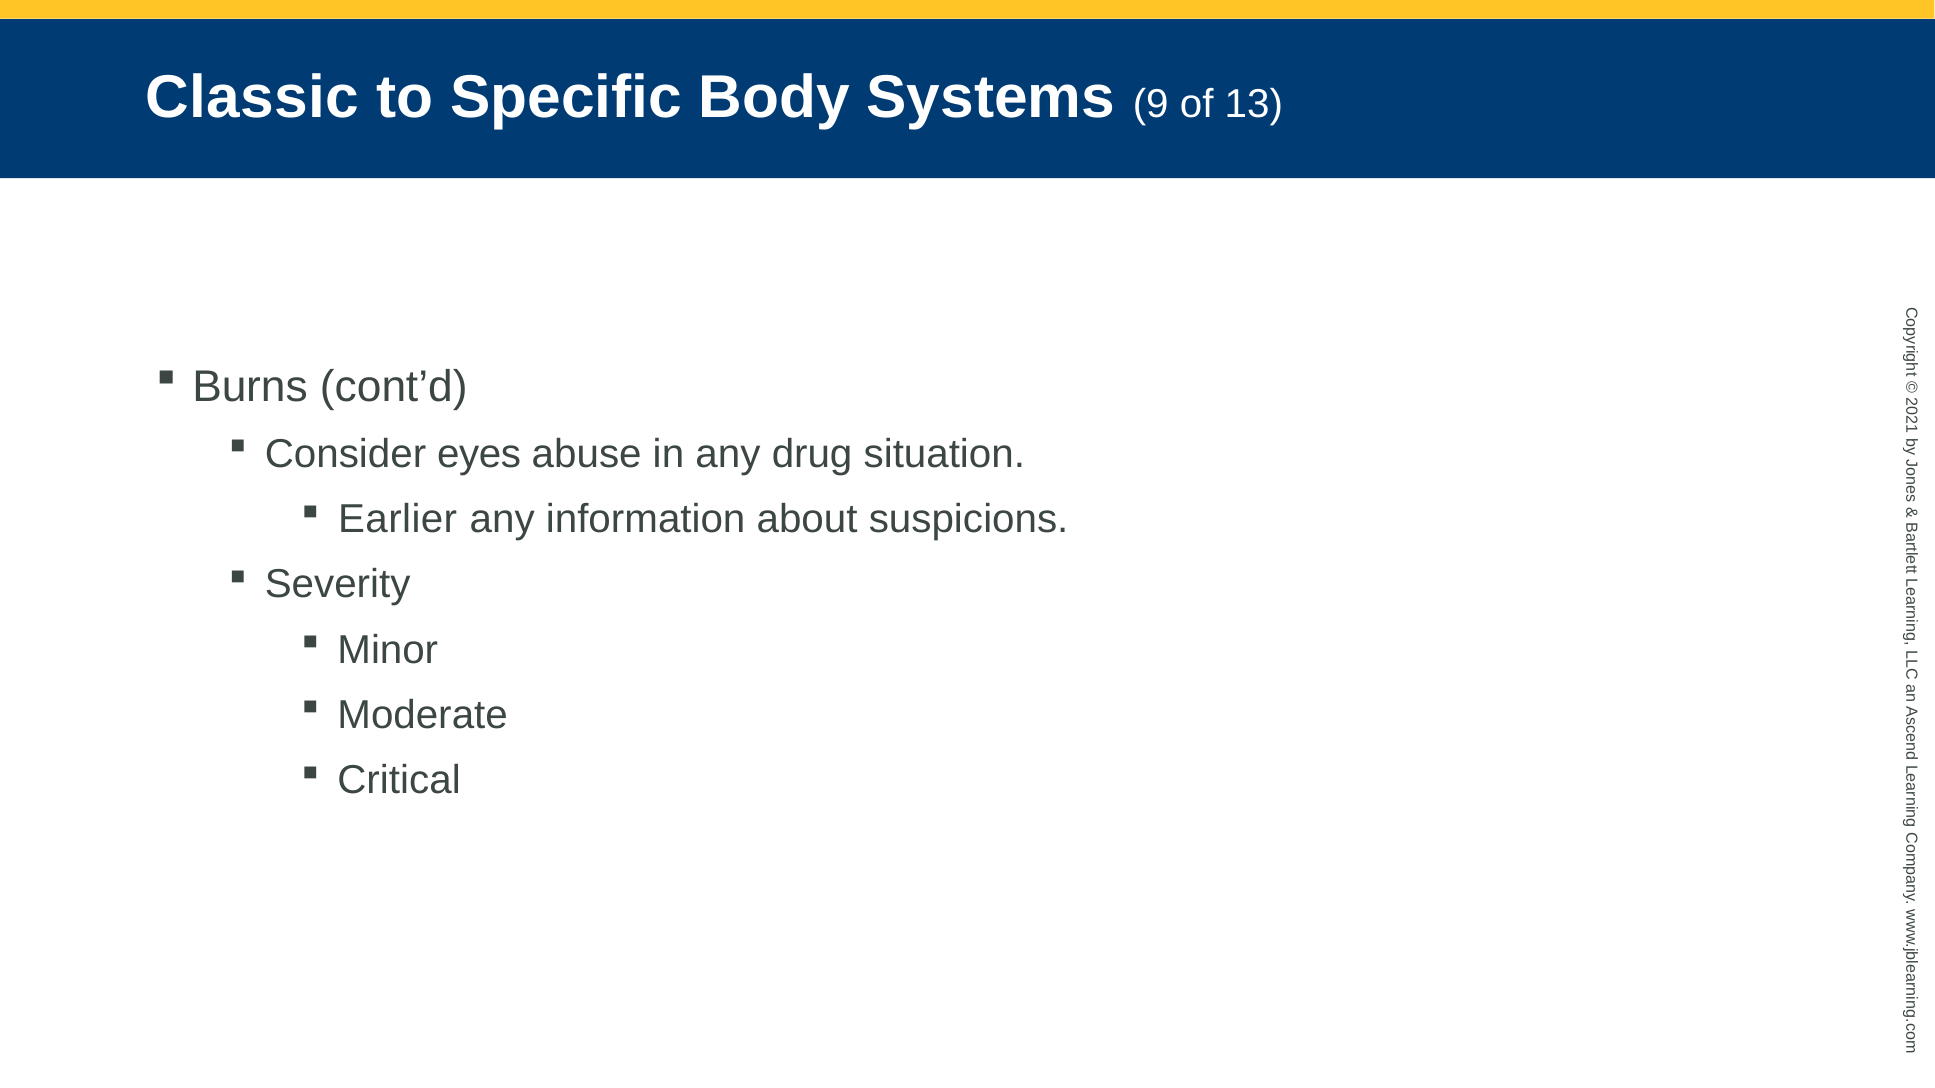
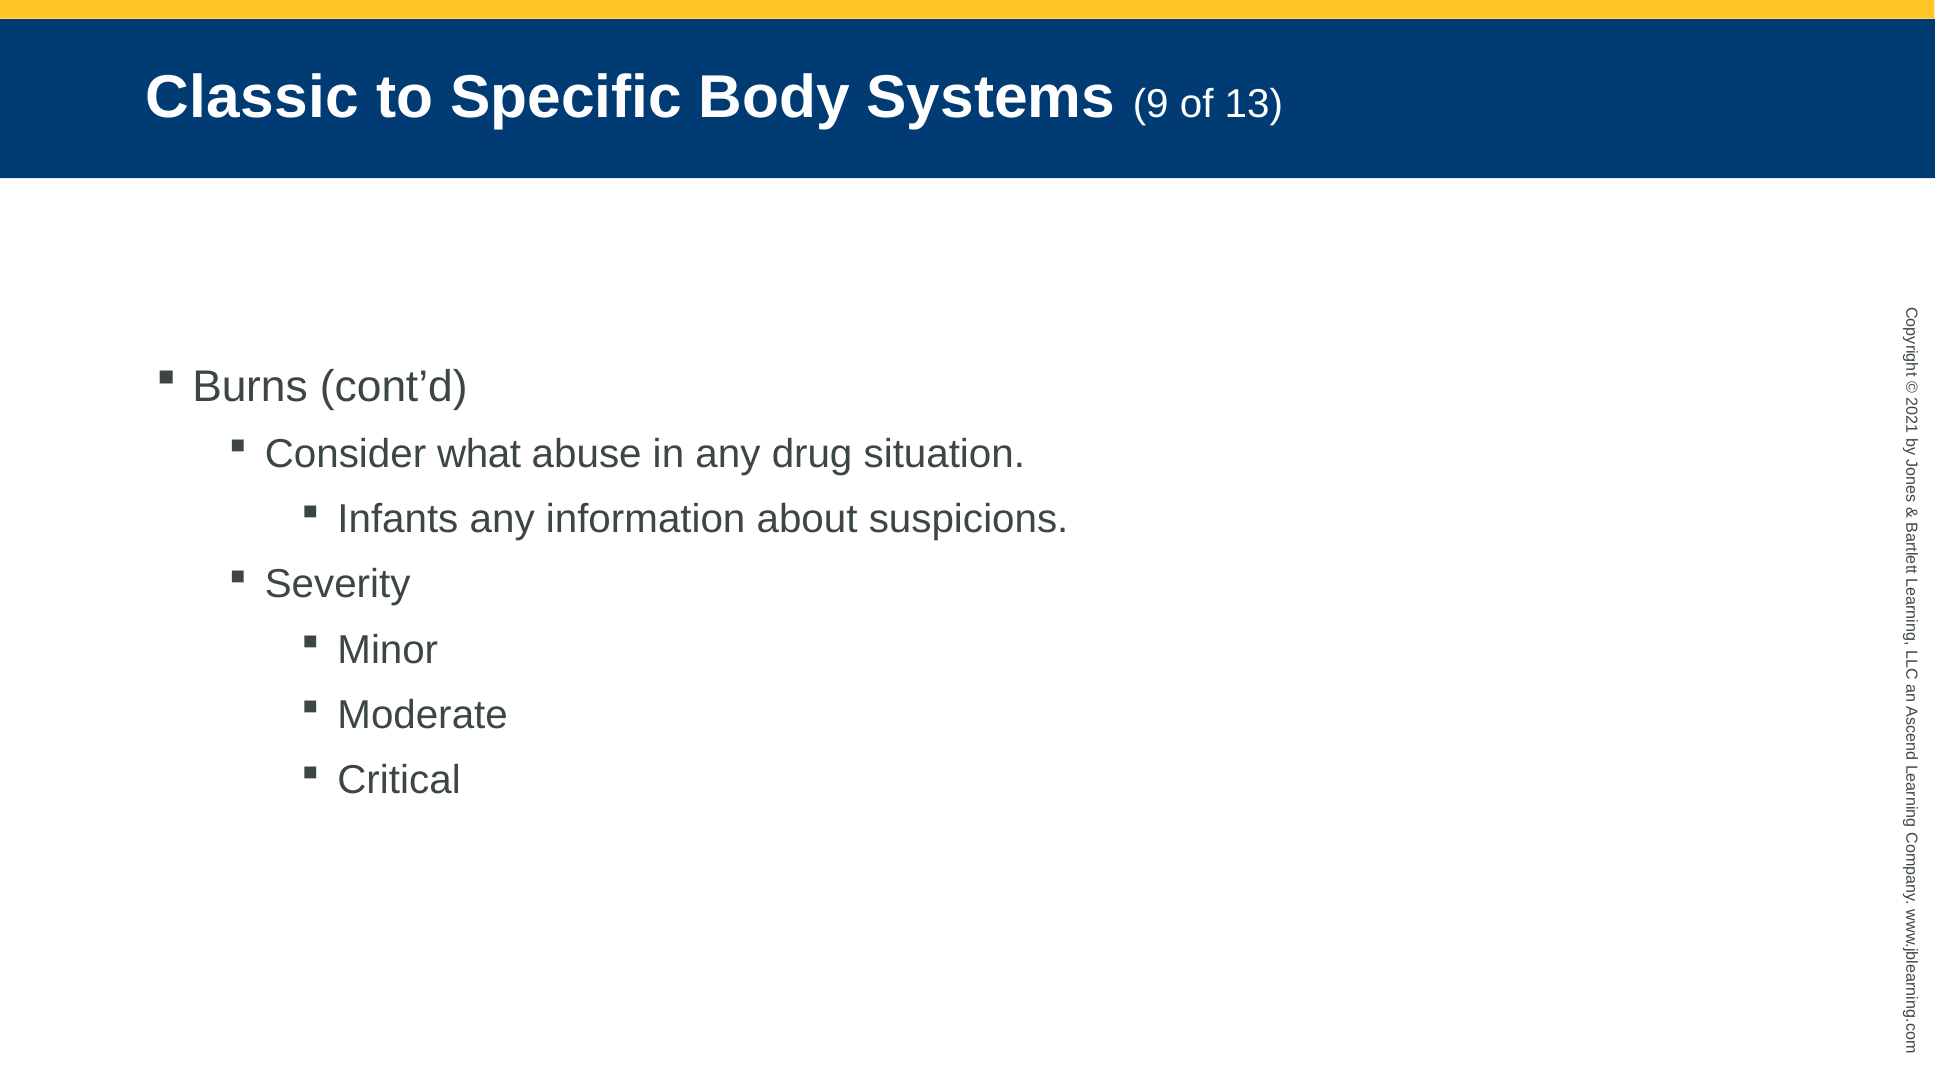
eyes: eyes -> what
Earlier: Earlier -> Infants
